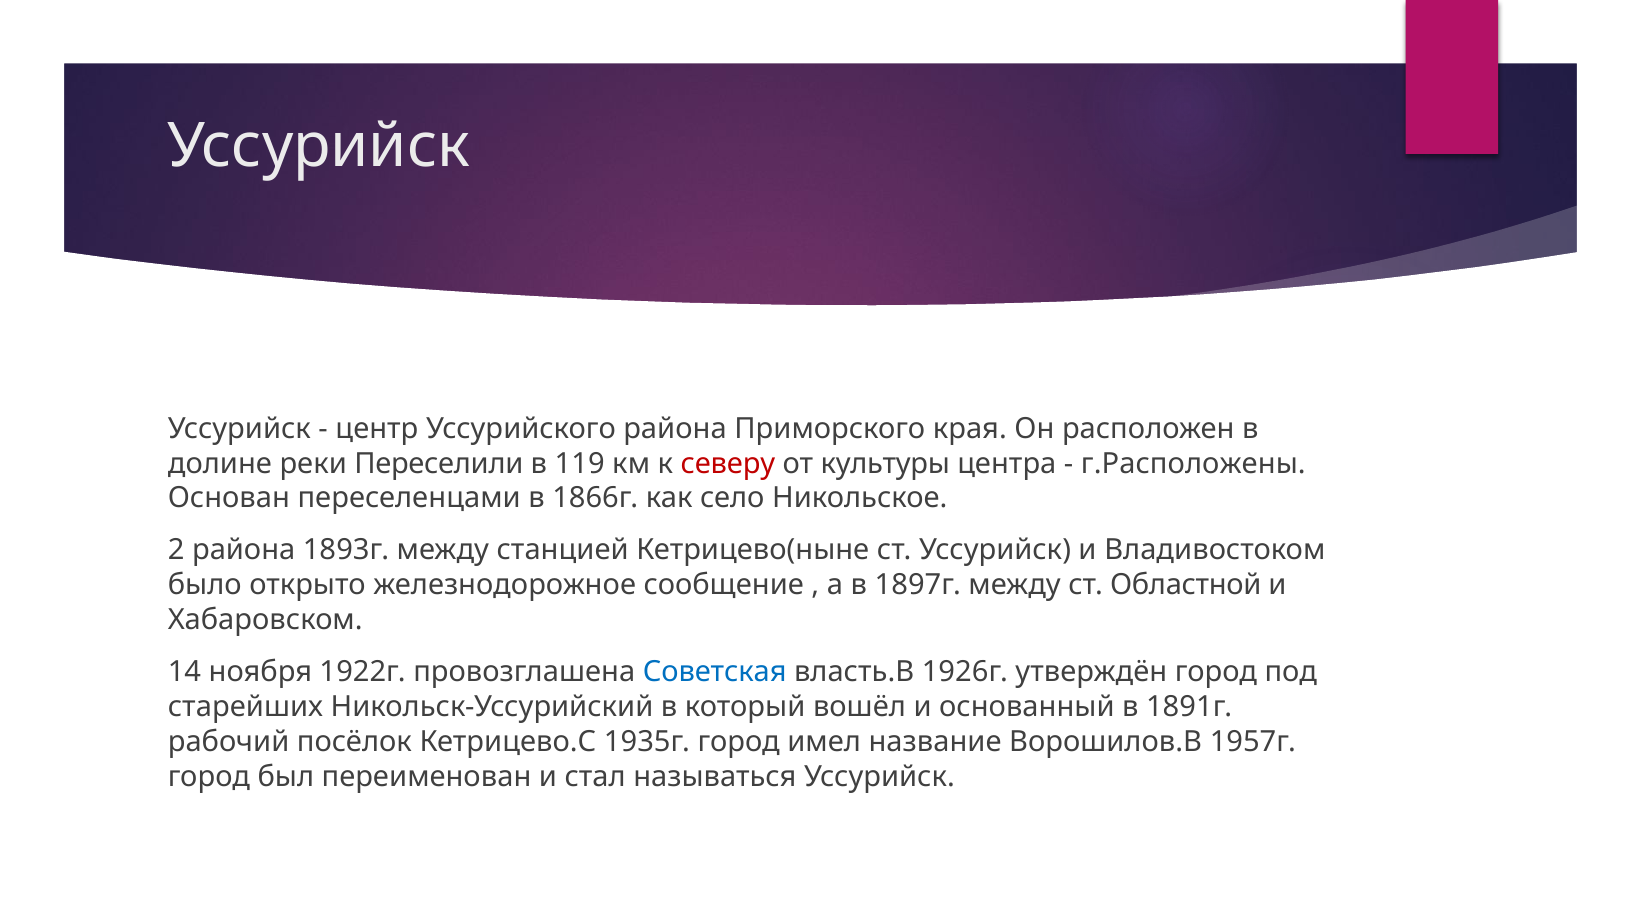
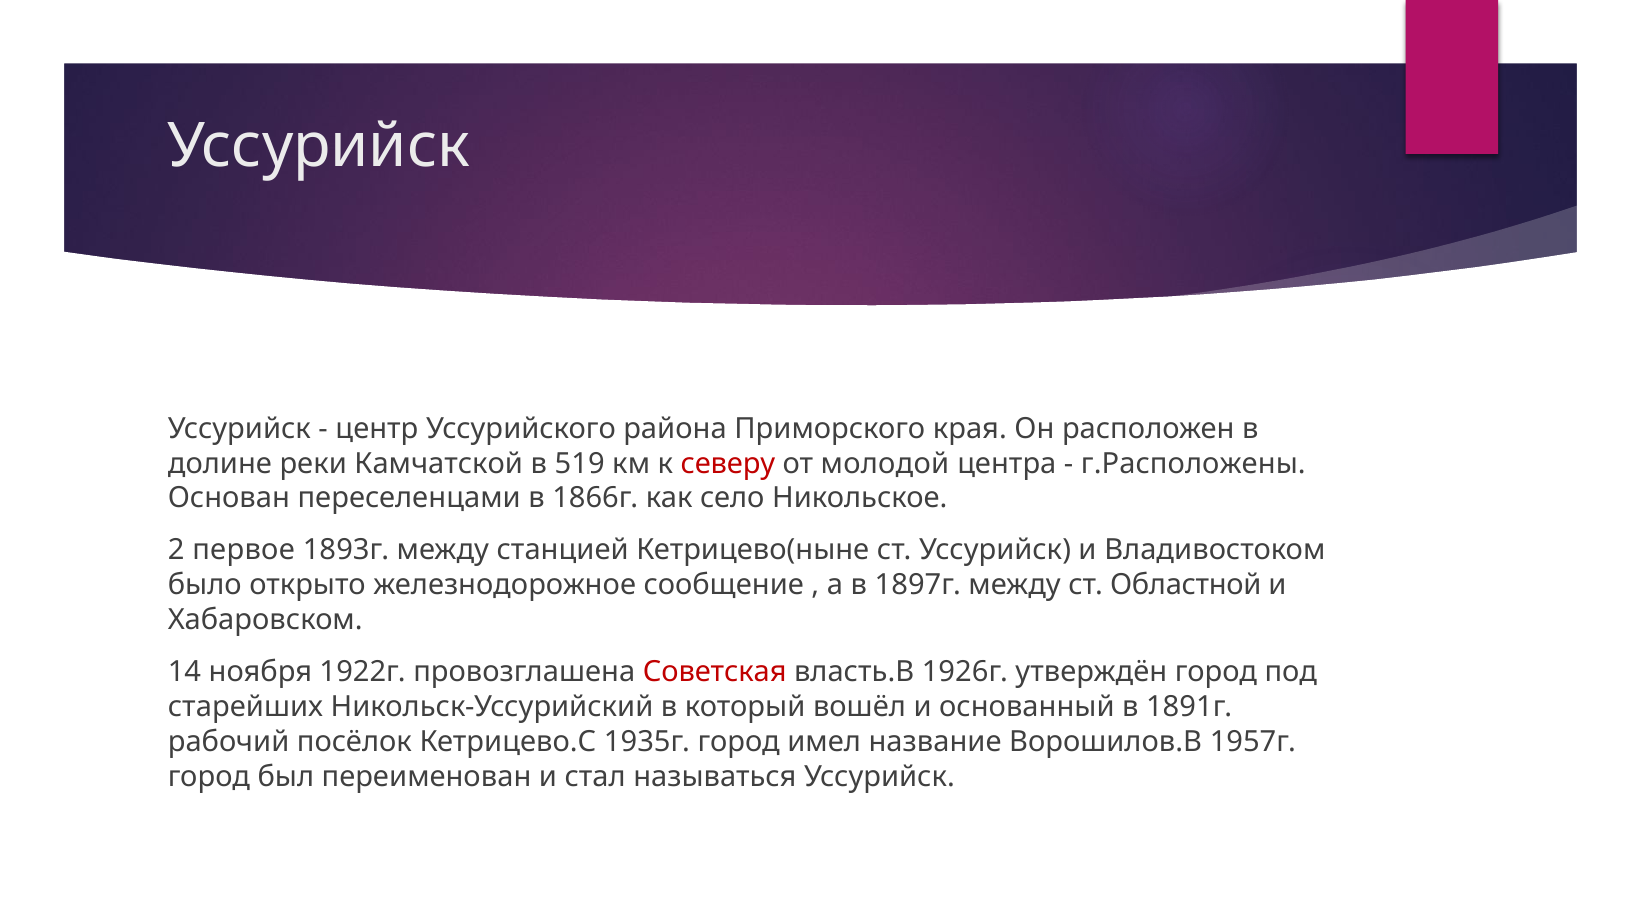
Переселили: Переселили -> Камчатской
119: 119 -> 519
культуры: культуры -> молодой
2 района: района -> первое
Советская colour: blue -> red
